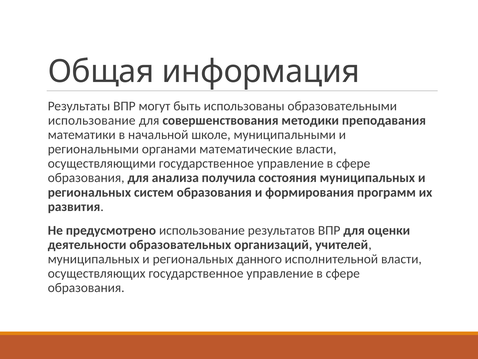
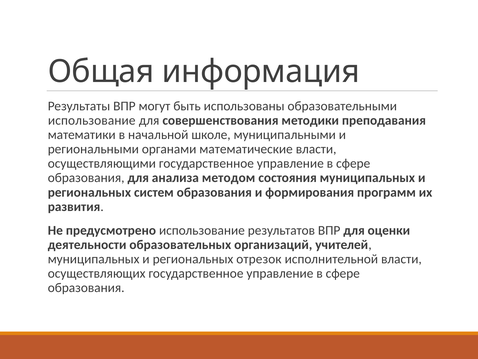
получила: получила -> методом
данного: данного -> отрезок
